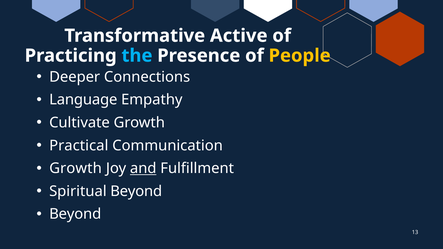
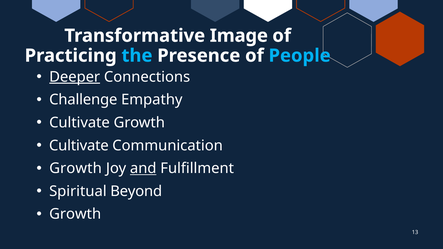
Active: Active -> Image
People colour: yellow -> light blue
Deeper underline: none -> present
Language: Language -> Challenge
Practical at (79, 146): Practical -> Cultivate
Beyond at (75, 214): Beyond -> Growth
